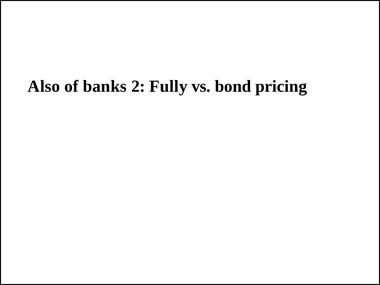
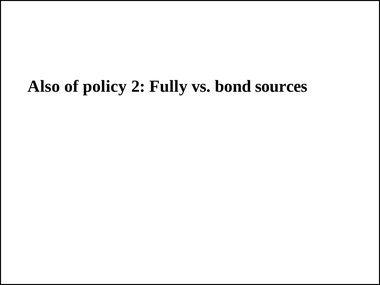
banks: banks -> policy
pricing: pricing -> sources
